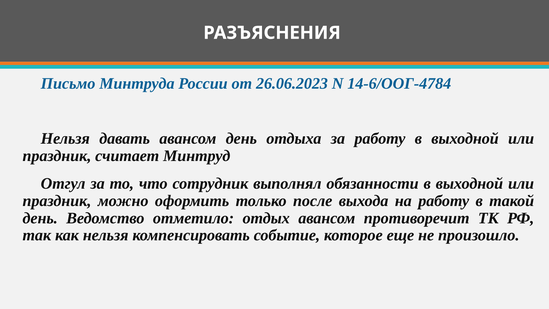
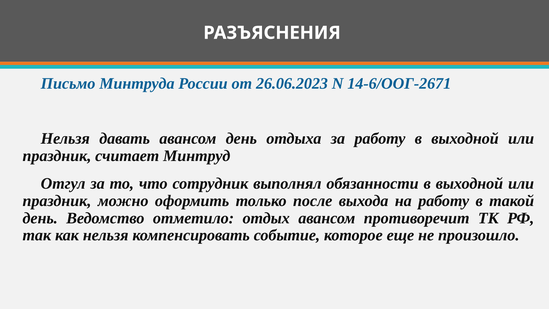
14-6/ООГ-4784: 14-6/ООГ-4784 -> 14-6/ООГ-2671
